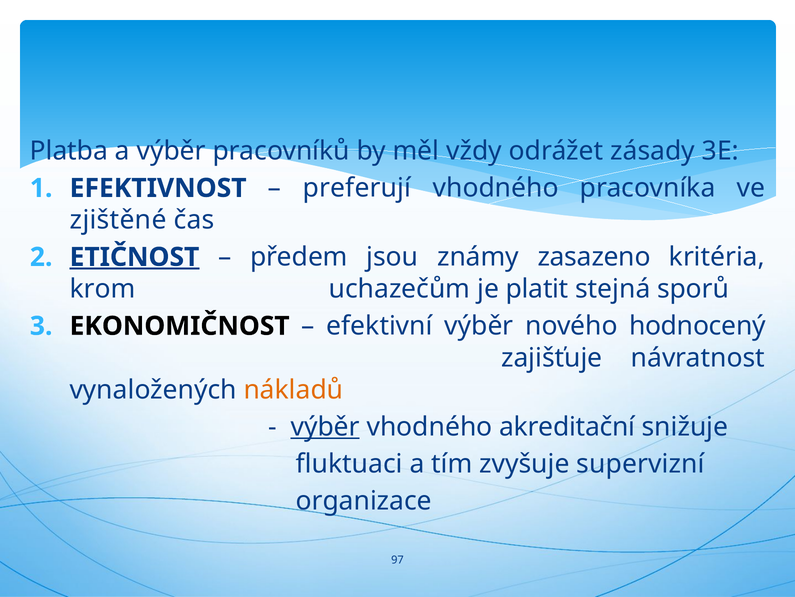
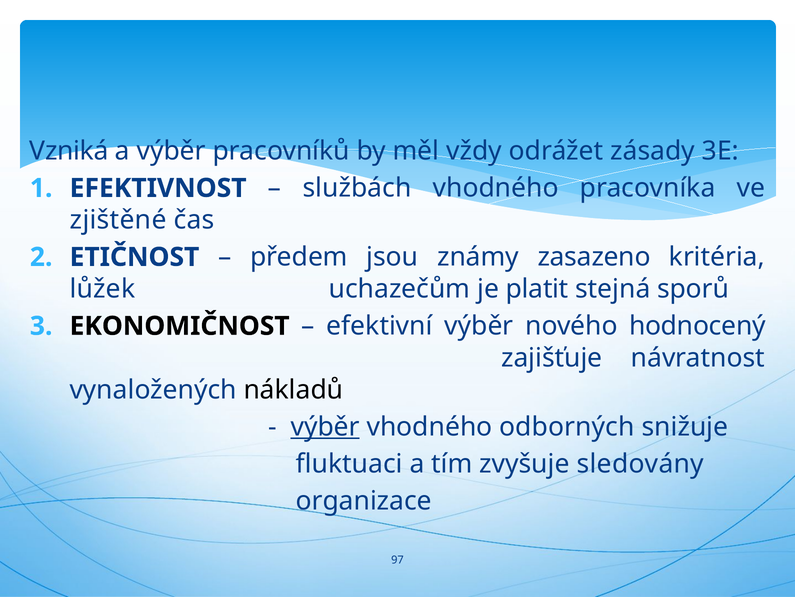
Platba: Platba -> Vzniká
preferují: preferují -> službách
ETIČNOST underline: present -> none
krom: krom -> lůžek
nákladů colour: orange -> black
akreditační: akreditační -> odborných
supervizní: supervizní -> sledovány
